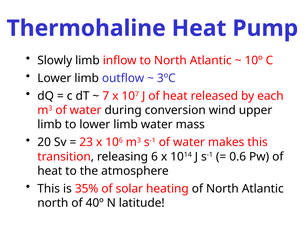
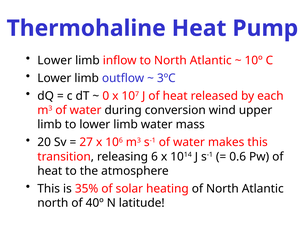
Slowly at (55, 60): Slowly -> Lower
7: 7 -> 0
23: 23 -> 27
